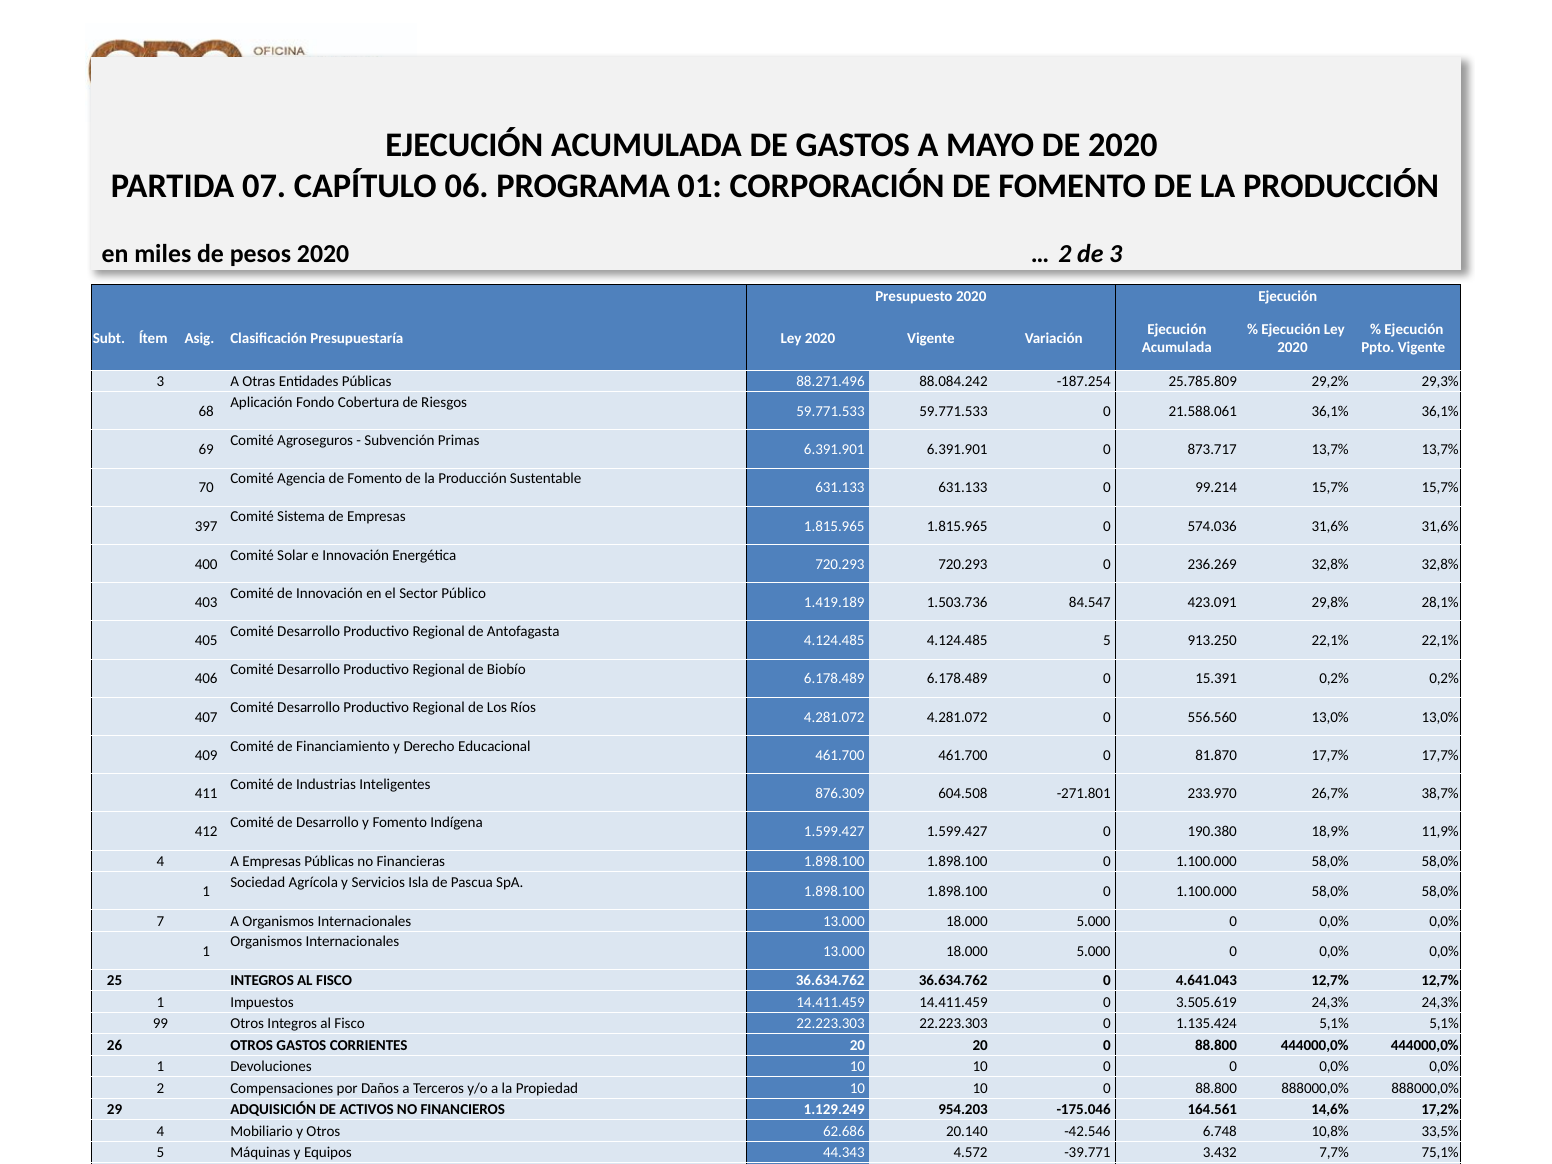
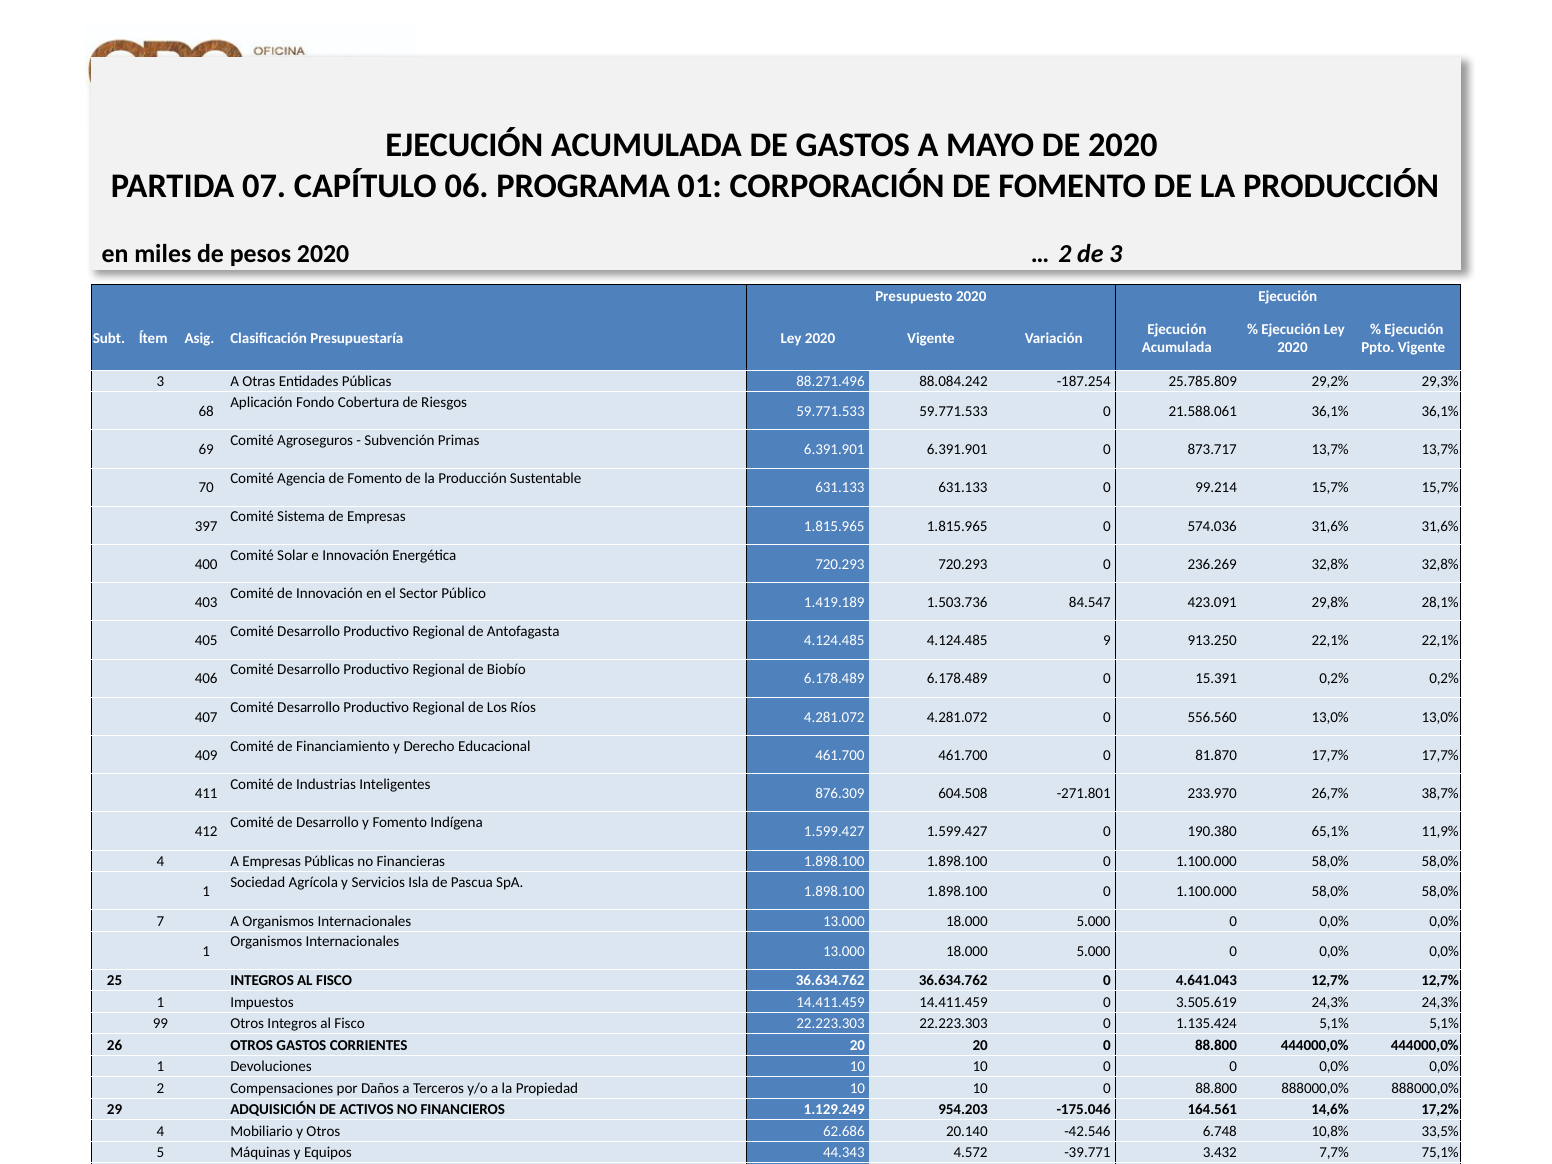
4.124.485 5: 5 -> 9
18,9%: 18,9% -> 65,1%
